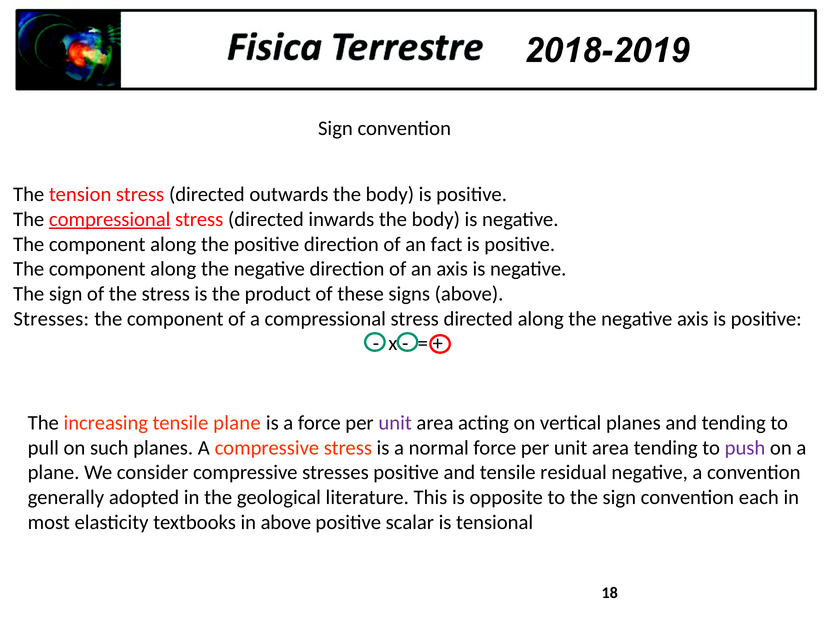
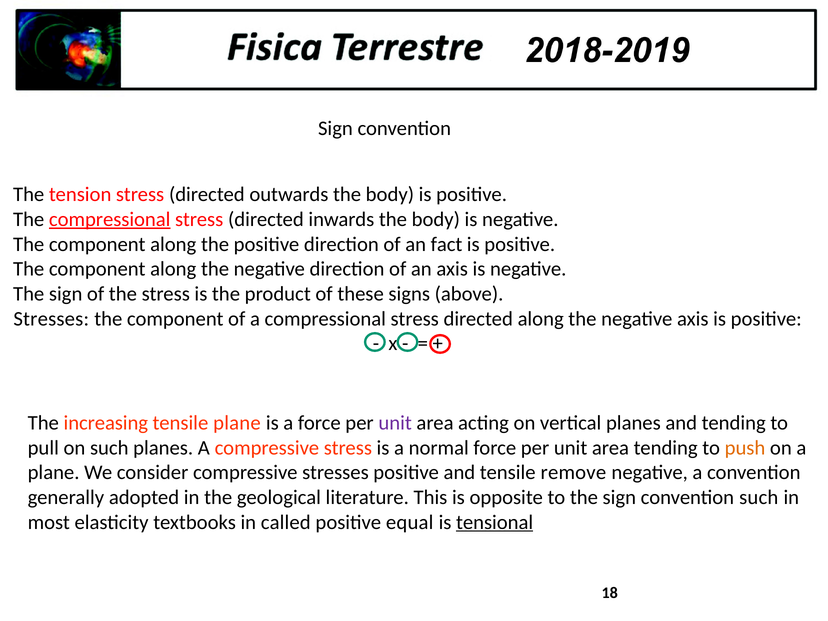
push colour: purple -> orange
residual: residual -> remove
convention each: each -> such
in above: above -> called
scalar: scalar -> equal
tensional underline: none -> present
